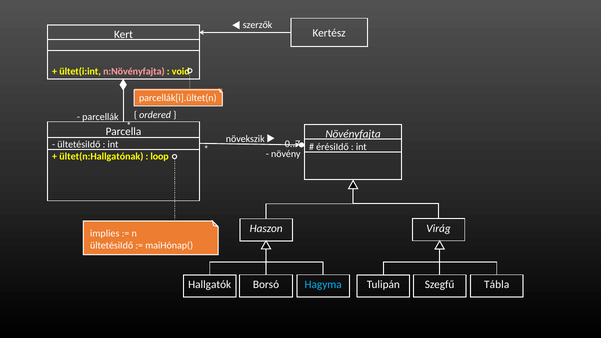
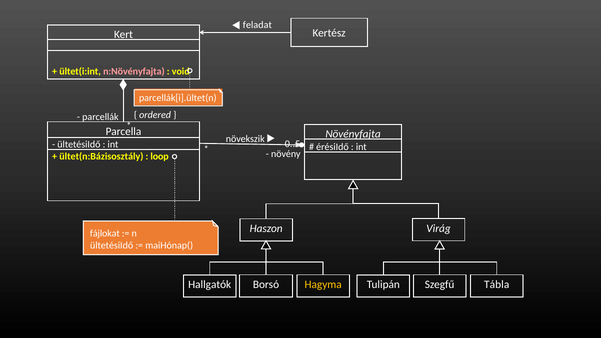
szerzők: szerzők -> feladat
0..7: 0..7 -> 0..5
ültet(n:Hallgatónak: ültet(n:Hallgatónak -> ültet(n:Bázisosztály
implies: implies -> fájlokat
Hagyma colour: light blue -> yellow
